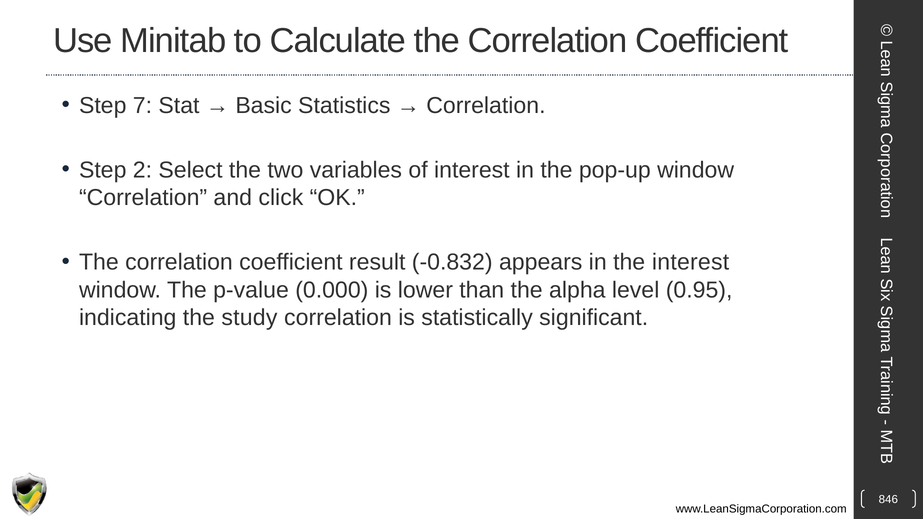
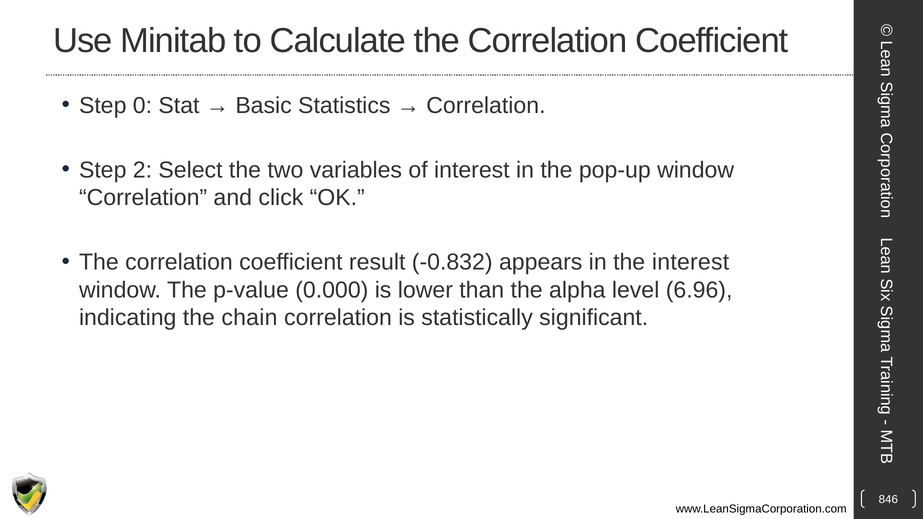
7: 7 -> 0
0.95: 0.95 -> 6.96
study: study -> chain
